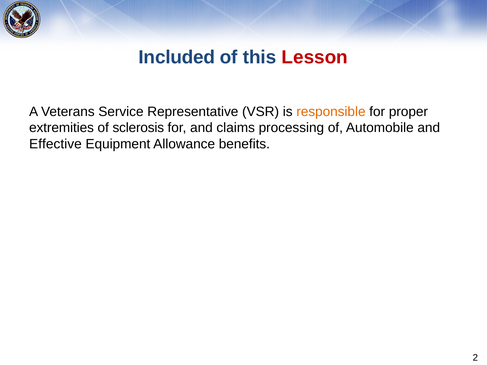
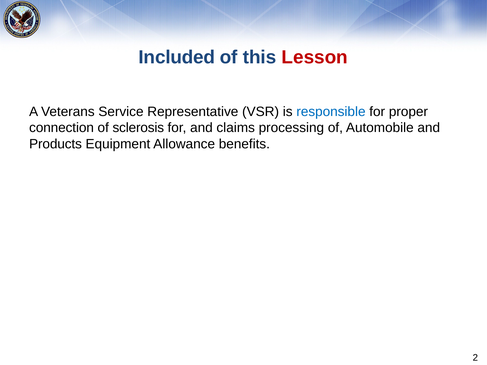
responsible colour: orange -> blue
extremities: extremities -> connection
Effective: Effective -> Products
